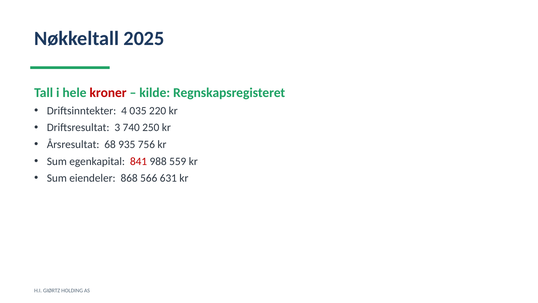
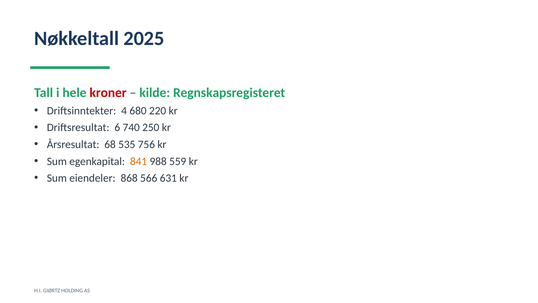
035: 035 -> 680
3: 3 -> 6
935: 935 -> 535
841 colour: red -> orange
